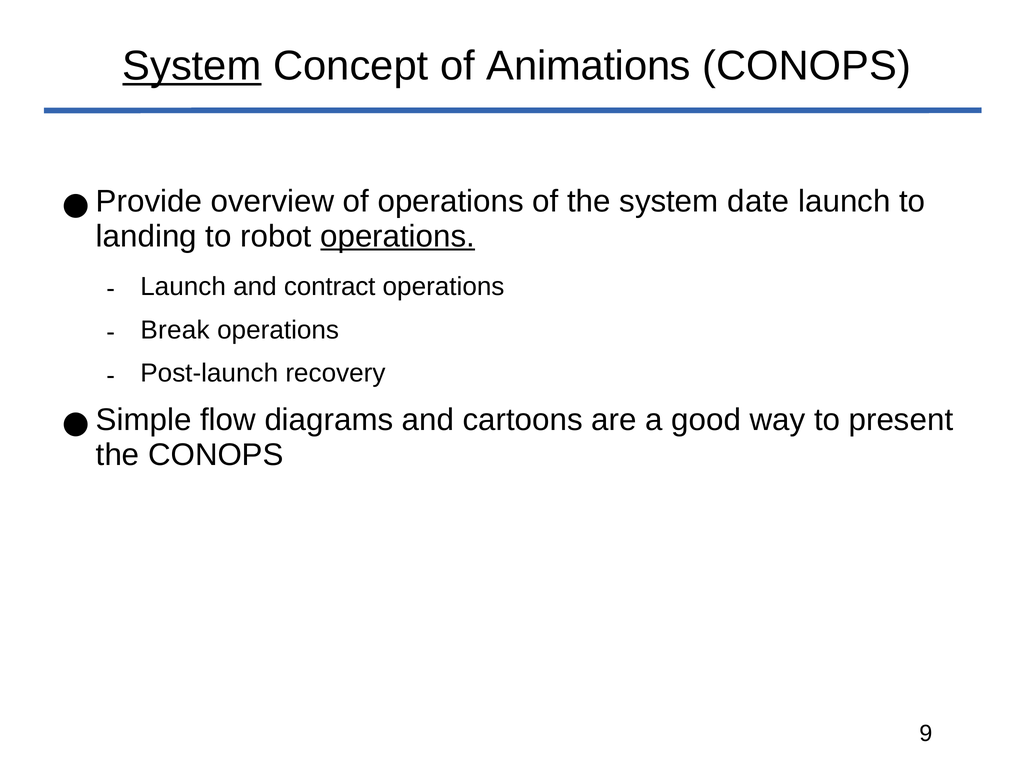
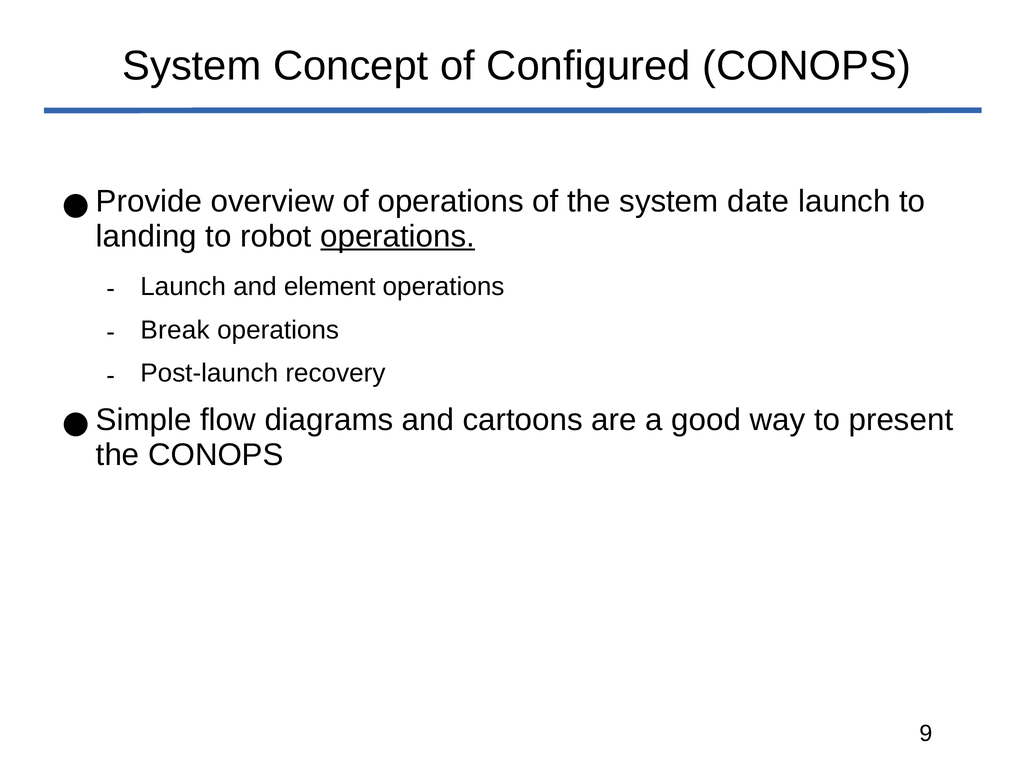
System at (192, 66) underline: present -> none
Animations: Animations -> Configured
contract: contract -> element
